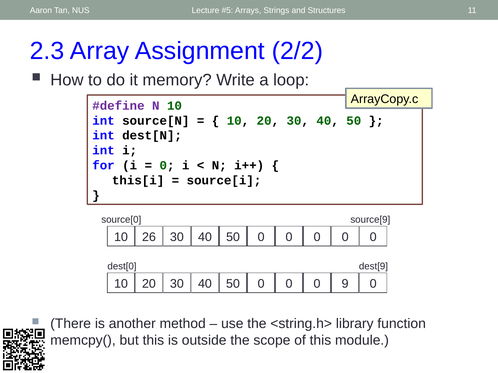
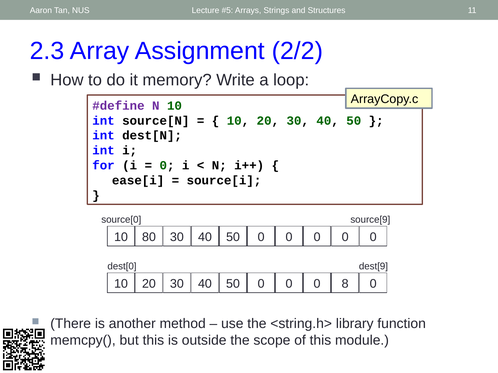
this[i: this[i -> ease[i
26: 26 -> 80
9: 9 -> 8
